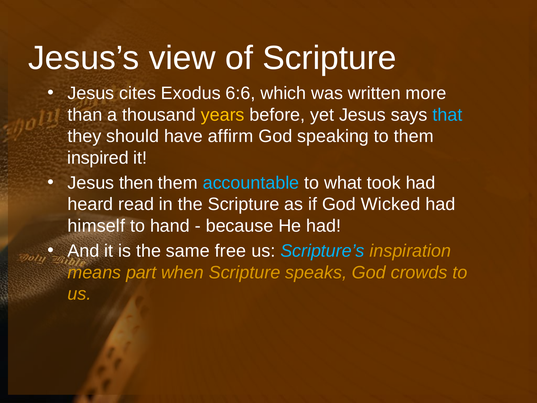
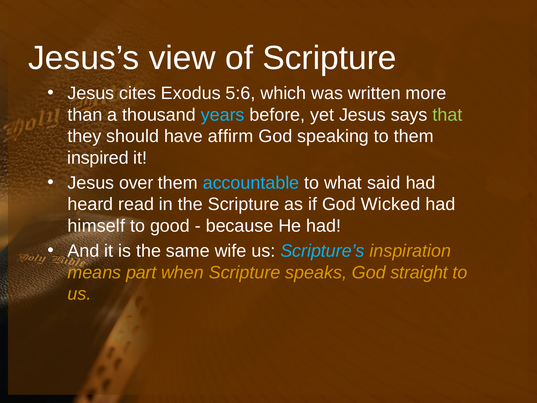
6:6: 6:6 -> 5:6
years colour: yellow -> light blue
that colour: light blue -> light green
then: then -> over
took: took -> said
hand: hand -> good
free: free -> wife
crowds: crowds -> straight
